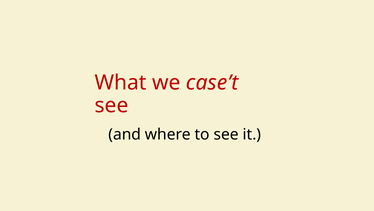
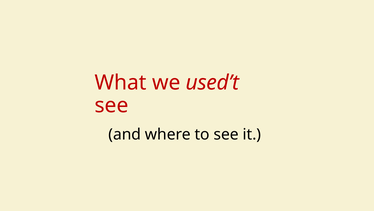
case’t: case’t -> used’t
